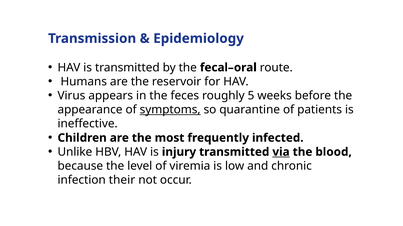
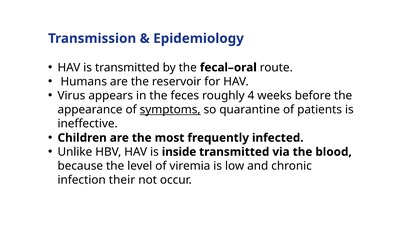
5: 5 -> 4
injury: injury -> inside
via underline: present -> none
